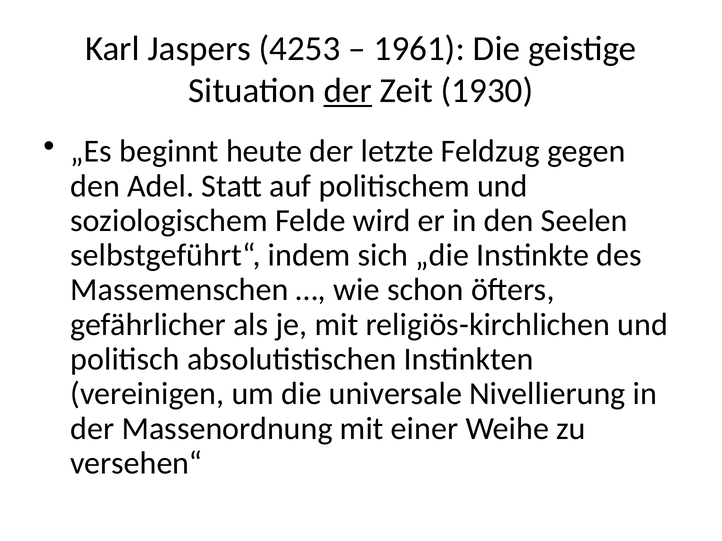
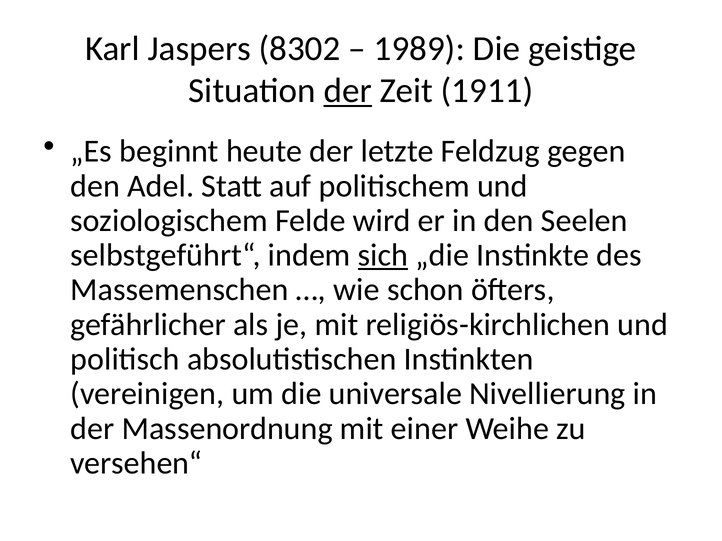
4253: 4253 -> 8302
1961: 1961 -> 1989
1930: 1930 -> 1911
sich underline: none -> present
